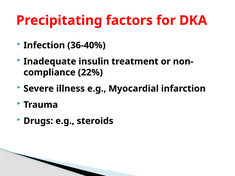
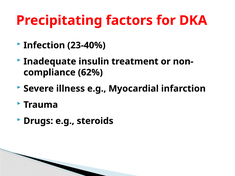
36-40%: 36-40% -> 23-40%
22%: 22% -> 62%
